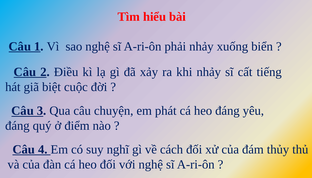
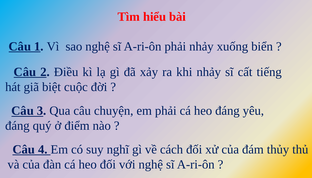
em phát: phát -> phải
